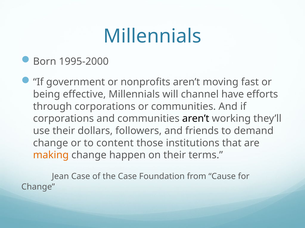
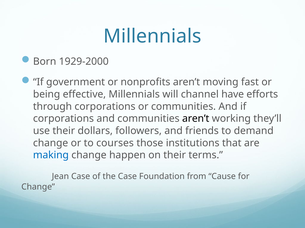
1995-2000: 1995-2000 -> 1929-2000
content: content -> courses
making colour: orange -> blue
